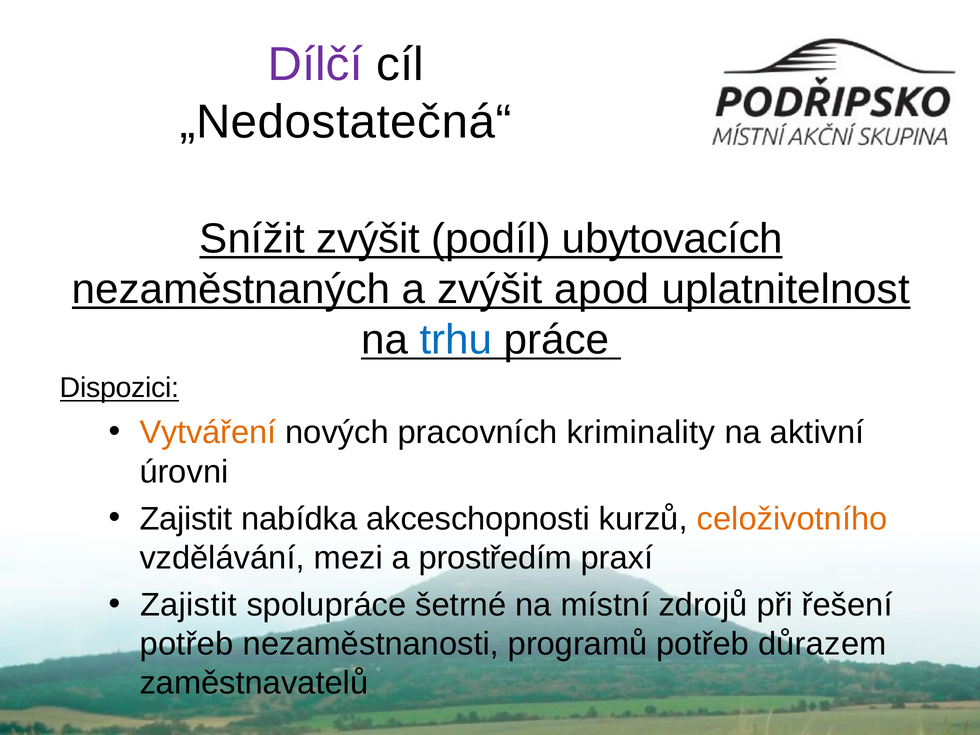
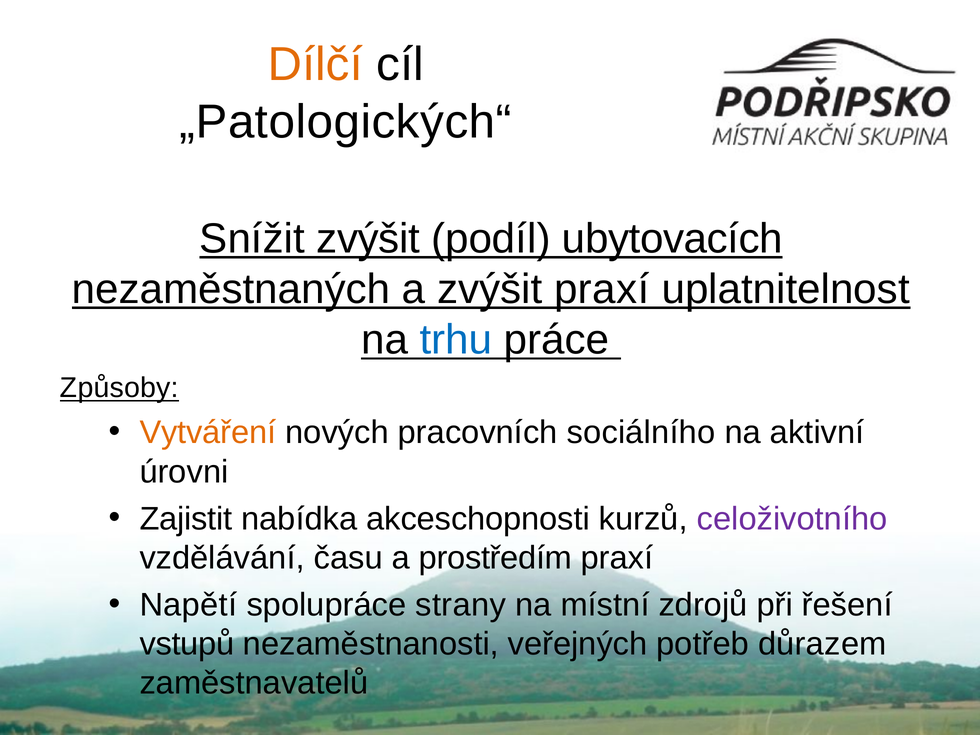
Dílčí colour: purple -> orange
„Nedostatečná“: „Nedostatečná“ -> „Patologických“
zvýšit apod: apod -> praxí
Dispozici: Dispozici -> Způsoby
kriminality: kriminality -> sociálního
celoživotního colour: orange -> purple
mezi: mezi -> času
Zajistit at (188, 605): Zajistit -> Napětí
šetrné: šetrné -> strany
potřeb at (187, 644): potřeb -> vstupů
programů: programů -> veřejných
